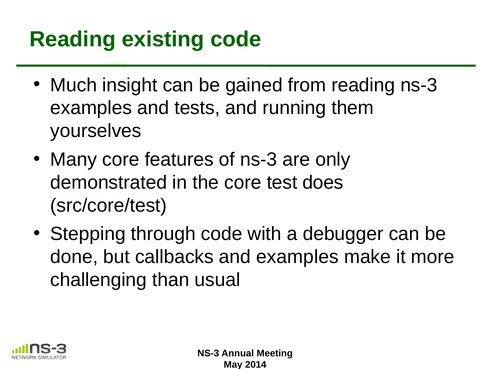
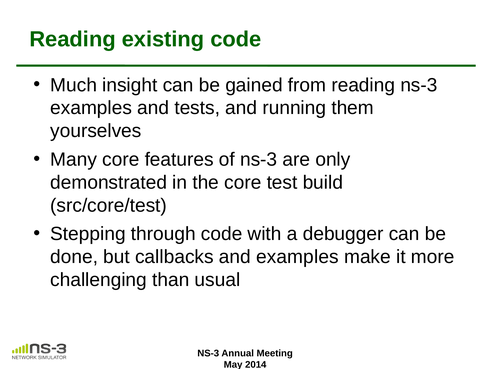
does: does -> build
